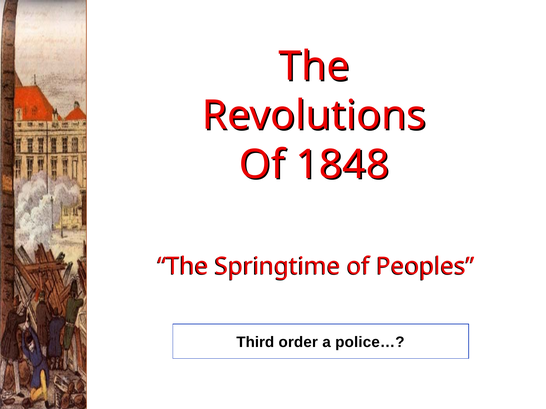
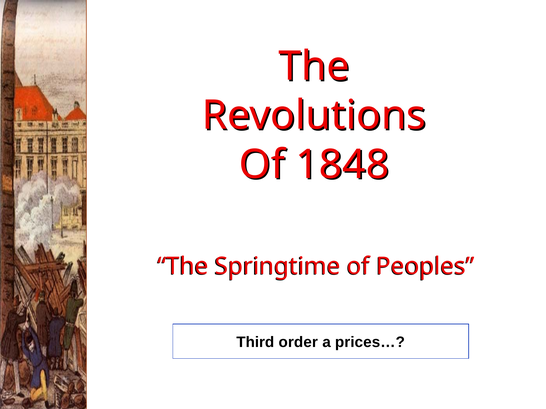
police…: police… -> prices…
